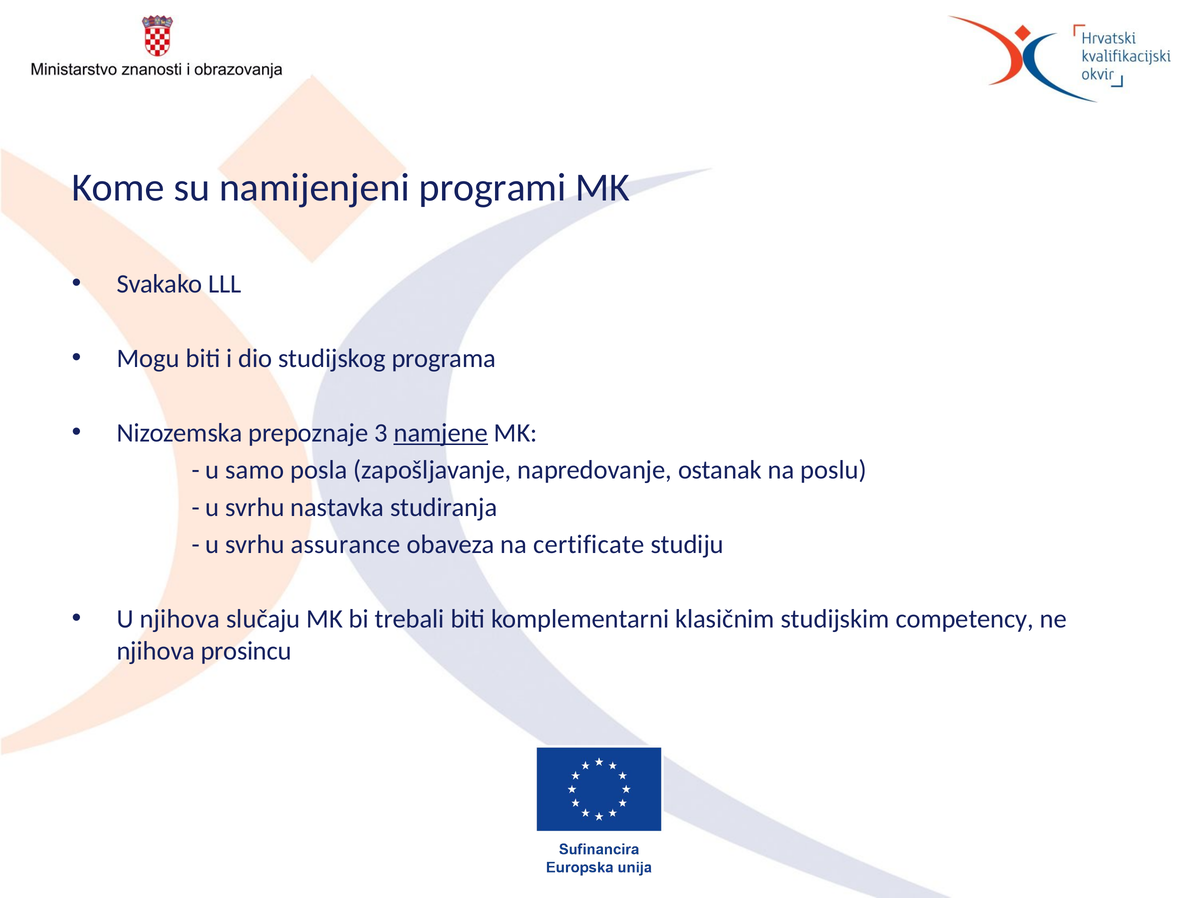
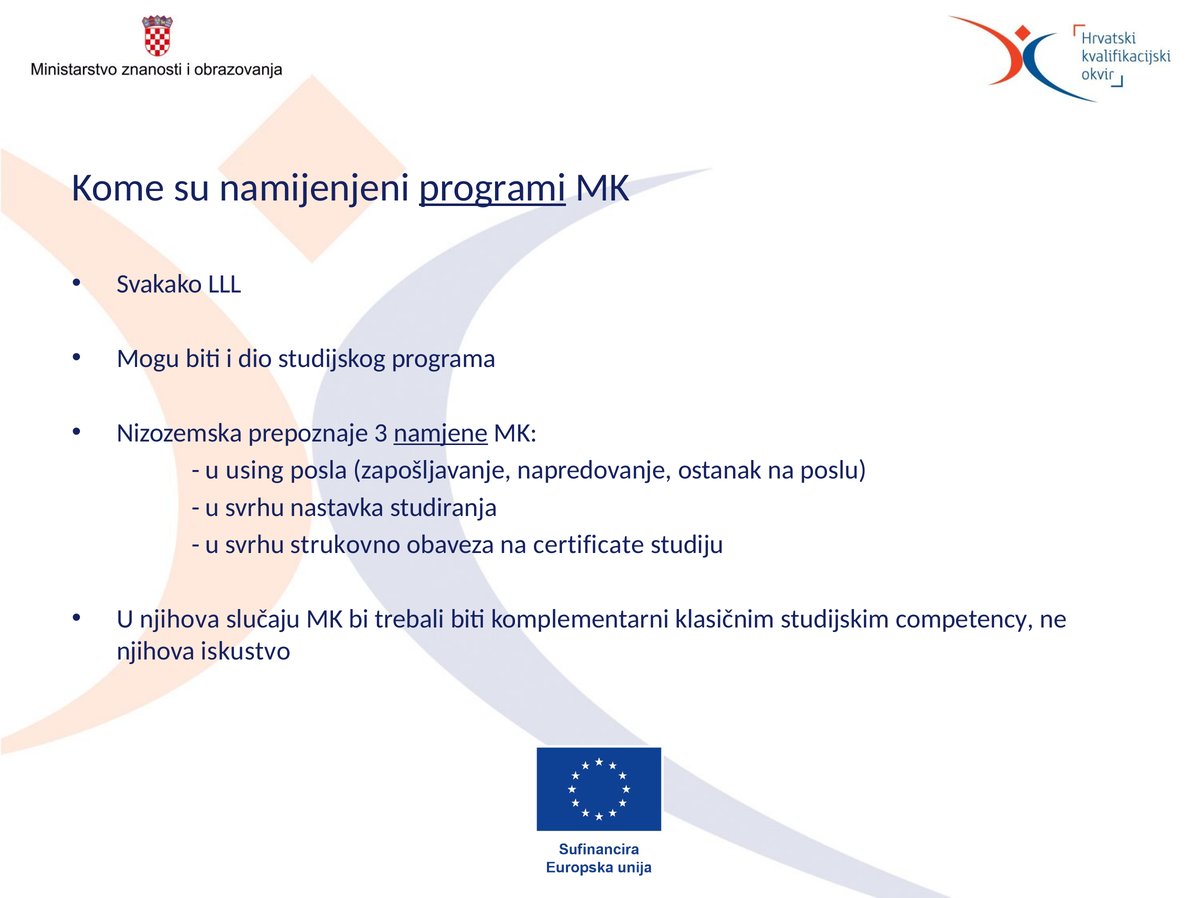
programi underline: none -> present
samo: samo -> using
assurance: assurance -> strukovno
prosincu: prosincu -> iskustvo
